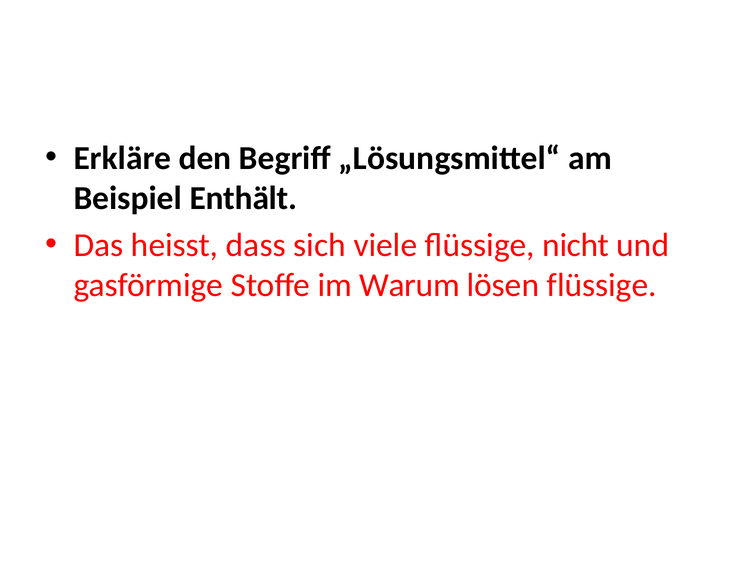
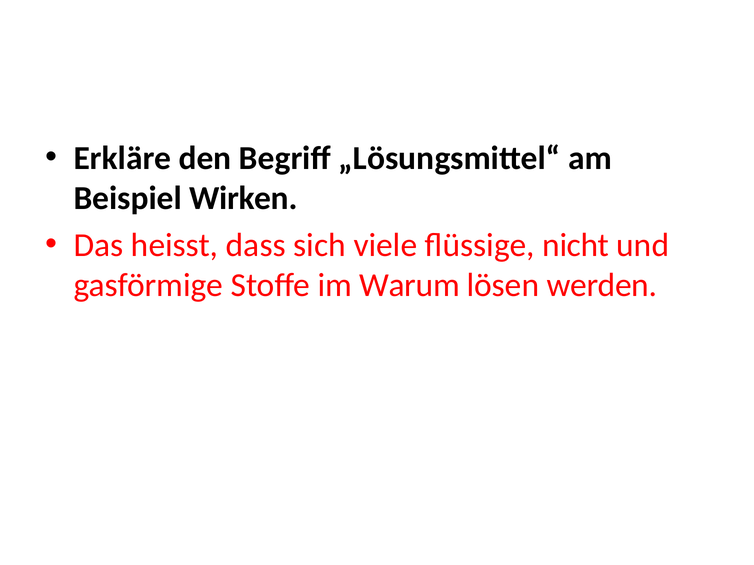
Enthält: Enthält -> Wirken
lösen flüssige: flüssige -> werden
